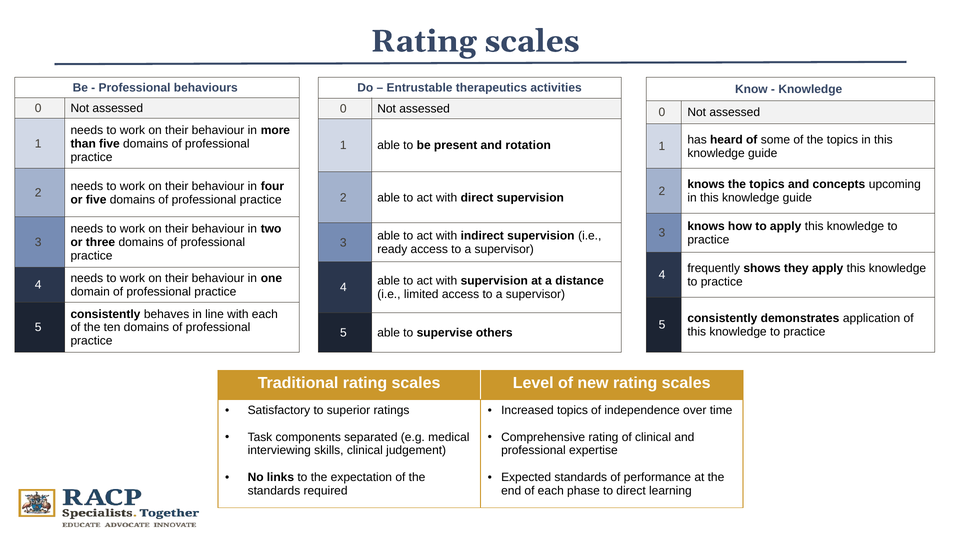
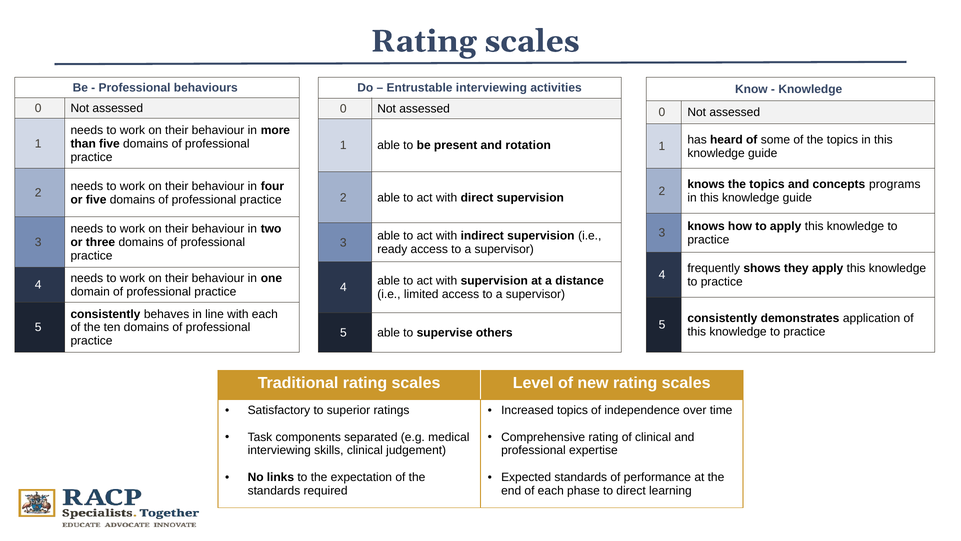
Entrustable therapeutics: therapeutics -> interviewing
upcoming: upcoming -> programs
